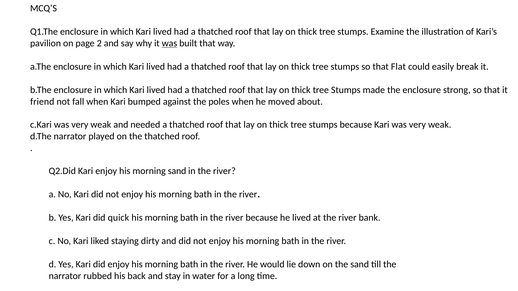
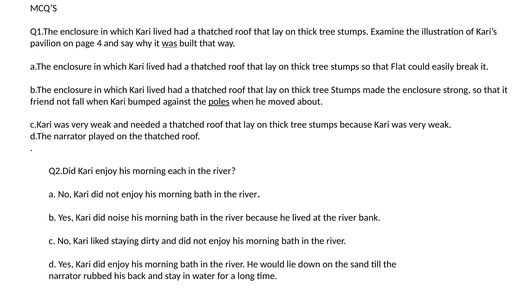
2: 2 -> 4
poles underline: none -> present
morning sand: sand -> each
quick: quick -> noise
